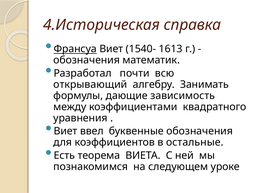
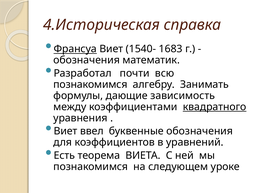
1613: 1613 -> 1683
открывающий at (90, 85): открывающий -> познакомимся
квадратного underline: none -> present
остальные: остальные -> уравнений
